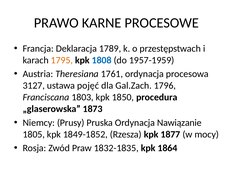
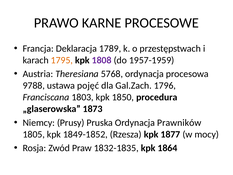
1808 colour: blue -> purple
1761: 1761 -> 5768
3127: 3127 -> 9788
Nawiązanie: Nawiązanie -> Prawników
